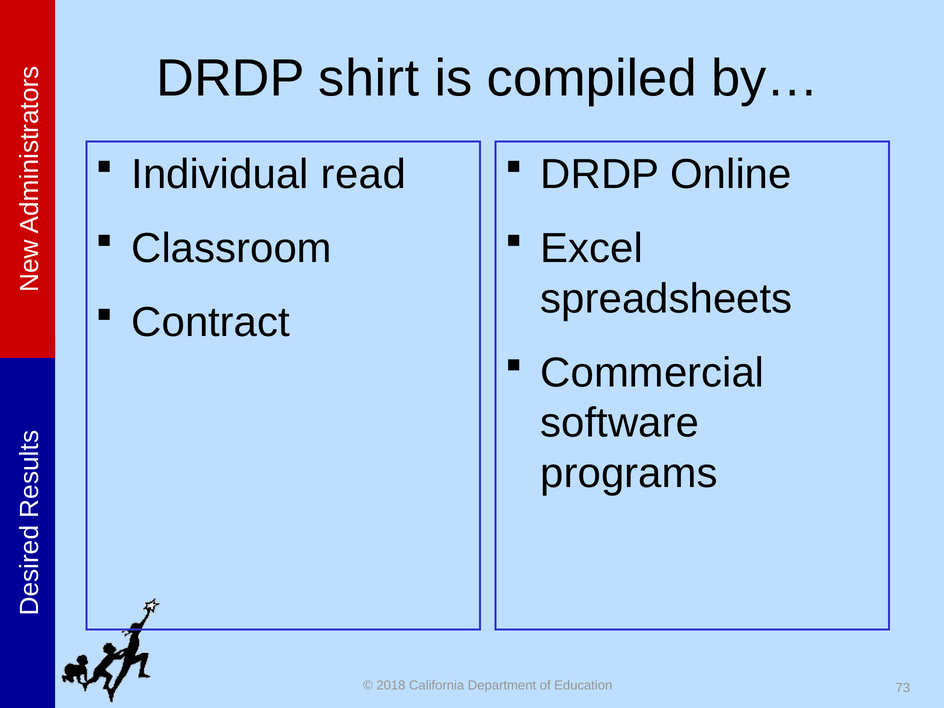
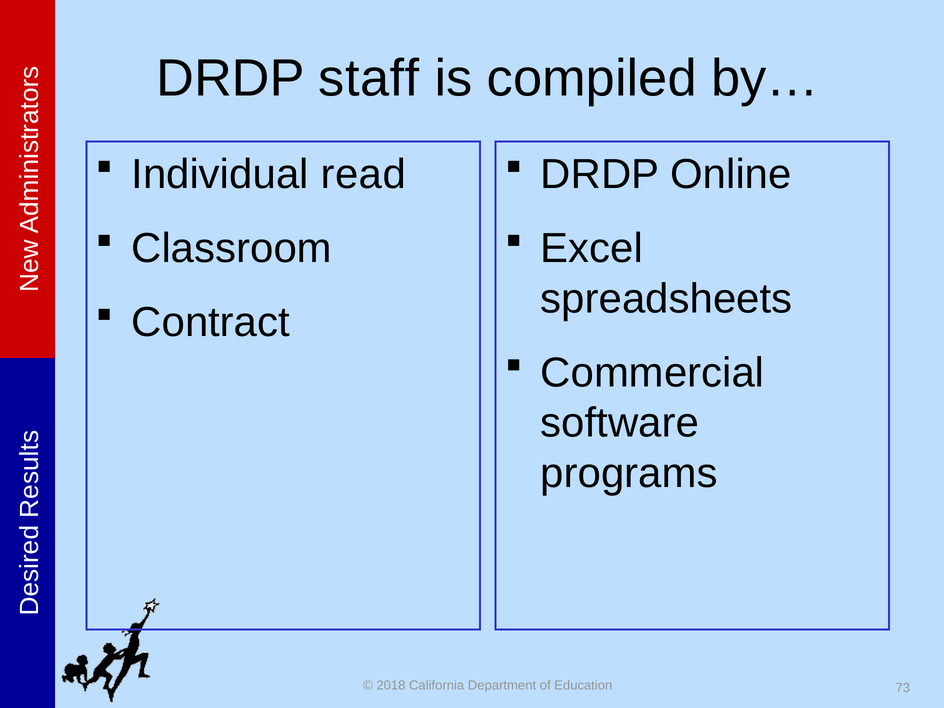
shirt: shirt -> staff
